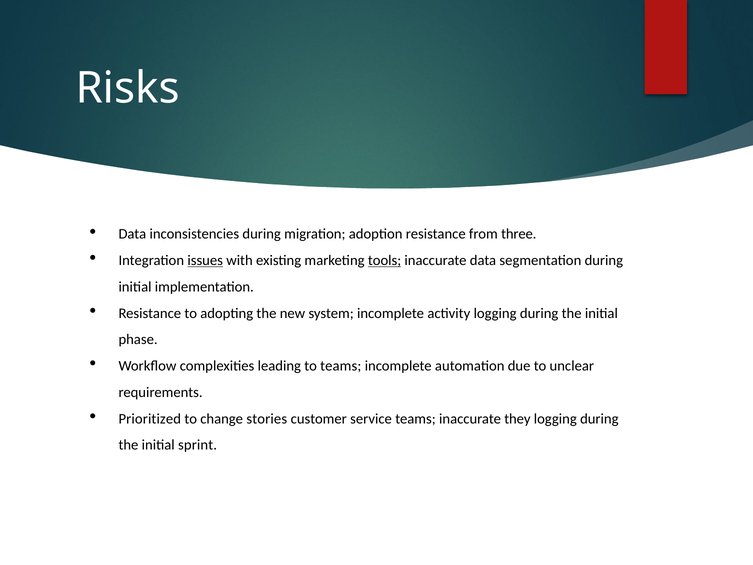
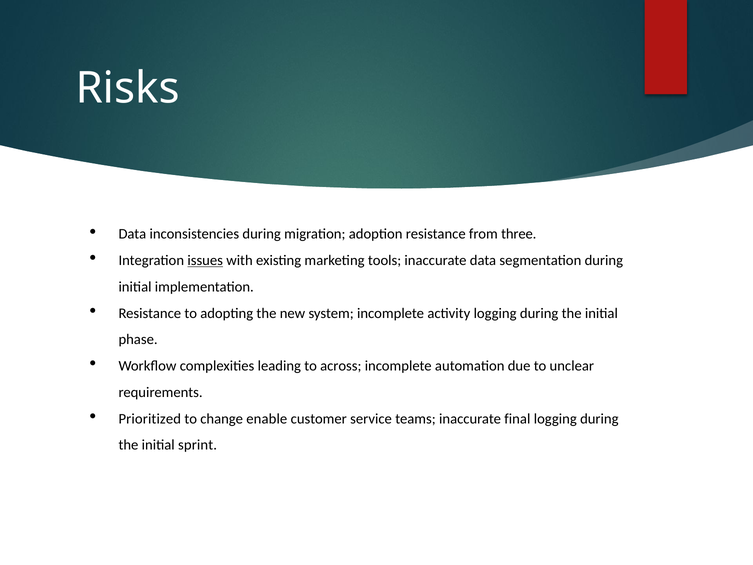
tools underline: present -> none
to teams: teams -> across
stories: stories -> enable
they: they -> final
